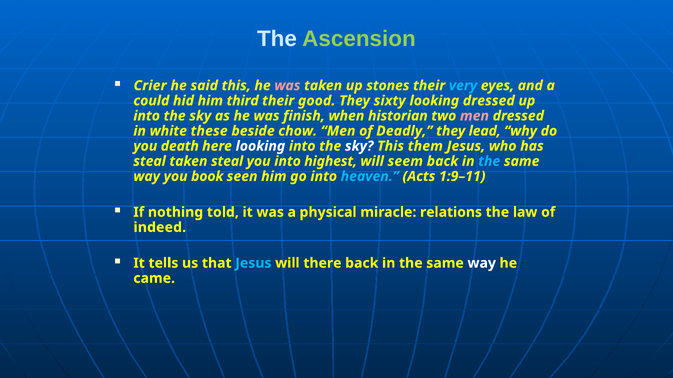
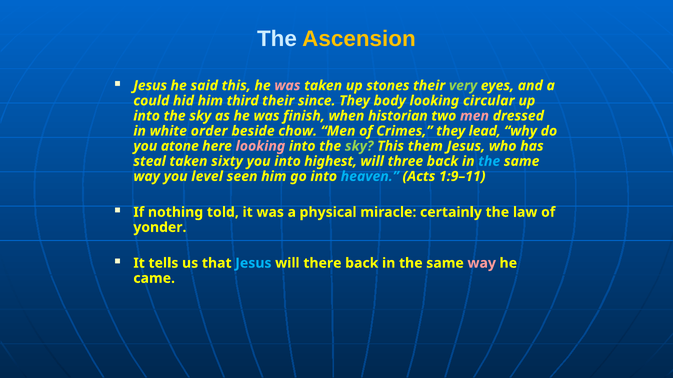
Ascension colour: light green -> yellow
Crier at (150, 86): Crier -> Jesus
very colour: light blue -> light green
good: good -> since
sixty: sixty -> body
looking dressed: dressed -> circular
these: these -> order
Deadly: Deadly -> Crimes
death: death -> atone
looking at (260, 146) colour: white -> pink
sky at (359, 146) colour: white -> light green
taken steal: steal -> sixty
seem: seem -> three
book: book -> level
relations: relations -> certainly
indeed: indeed -> yonder
way at (482, 264) colour: white -> pink
